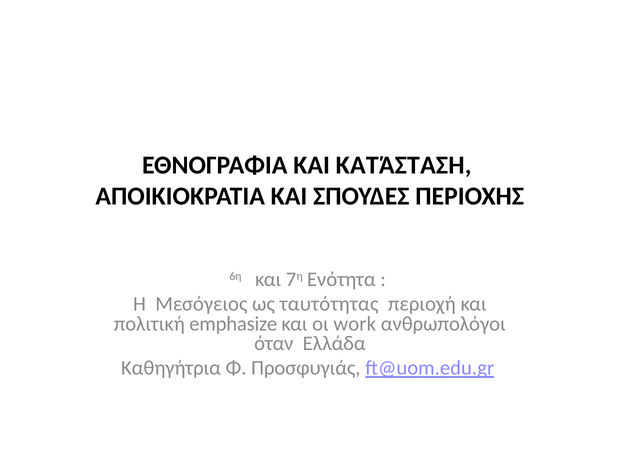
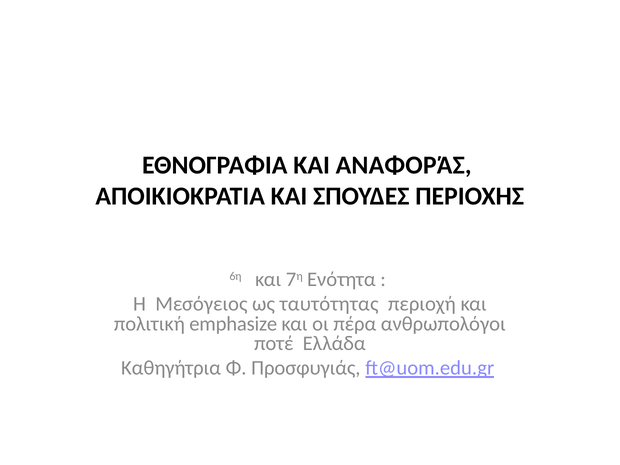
ΚΑΤΆΣΤΑΣΗ: ΚΑΤΆΣΤΑΣΗ -> ΑΝΑΦΟΡΆΣ
work: work -> πέρα
όταν: όταν -> ποτέ
